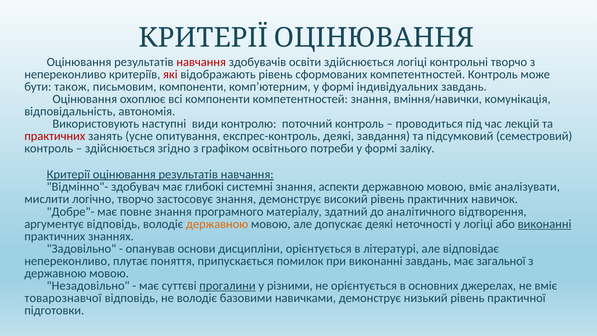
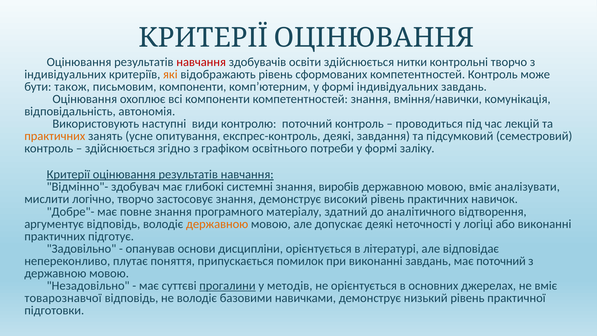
здійснюється логіці: логіці -> нитки
непереконливо at (65, 74): непереконливо -> індивідуальних
які colour: red -> orange
практичних at (55, 136) colour: red -> orange
аспекти: аспекти -> виробів
виконанні at (545, 224) underline: present -> none
знаннях: знаннях -> підготує
має загальної: загальної -> поточний
різними: різними -> методів
